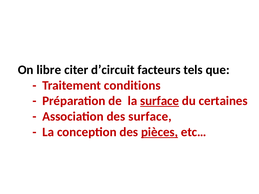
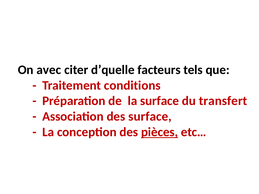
libre: libre -> avec
d’circuit: d’circuit -> d’quelle
surface at (160, 101) underline: present -> none
certaines: certaines -> transfert
